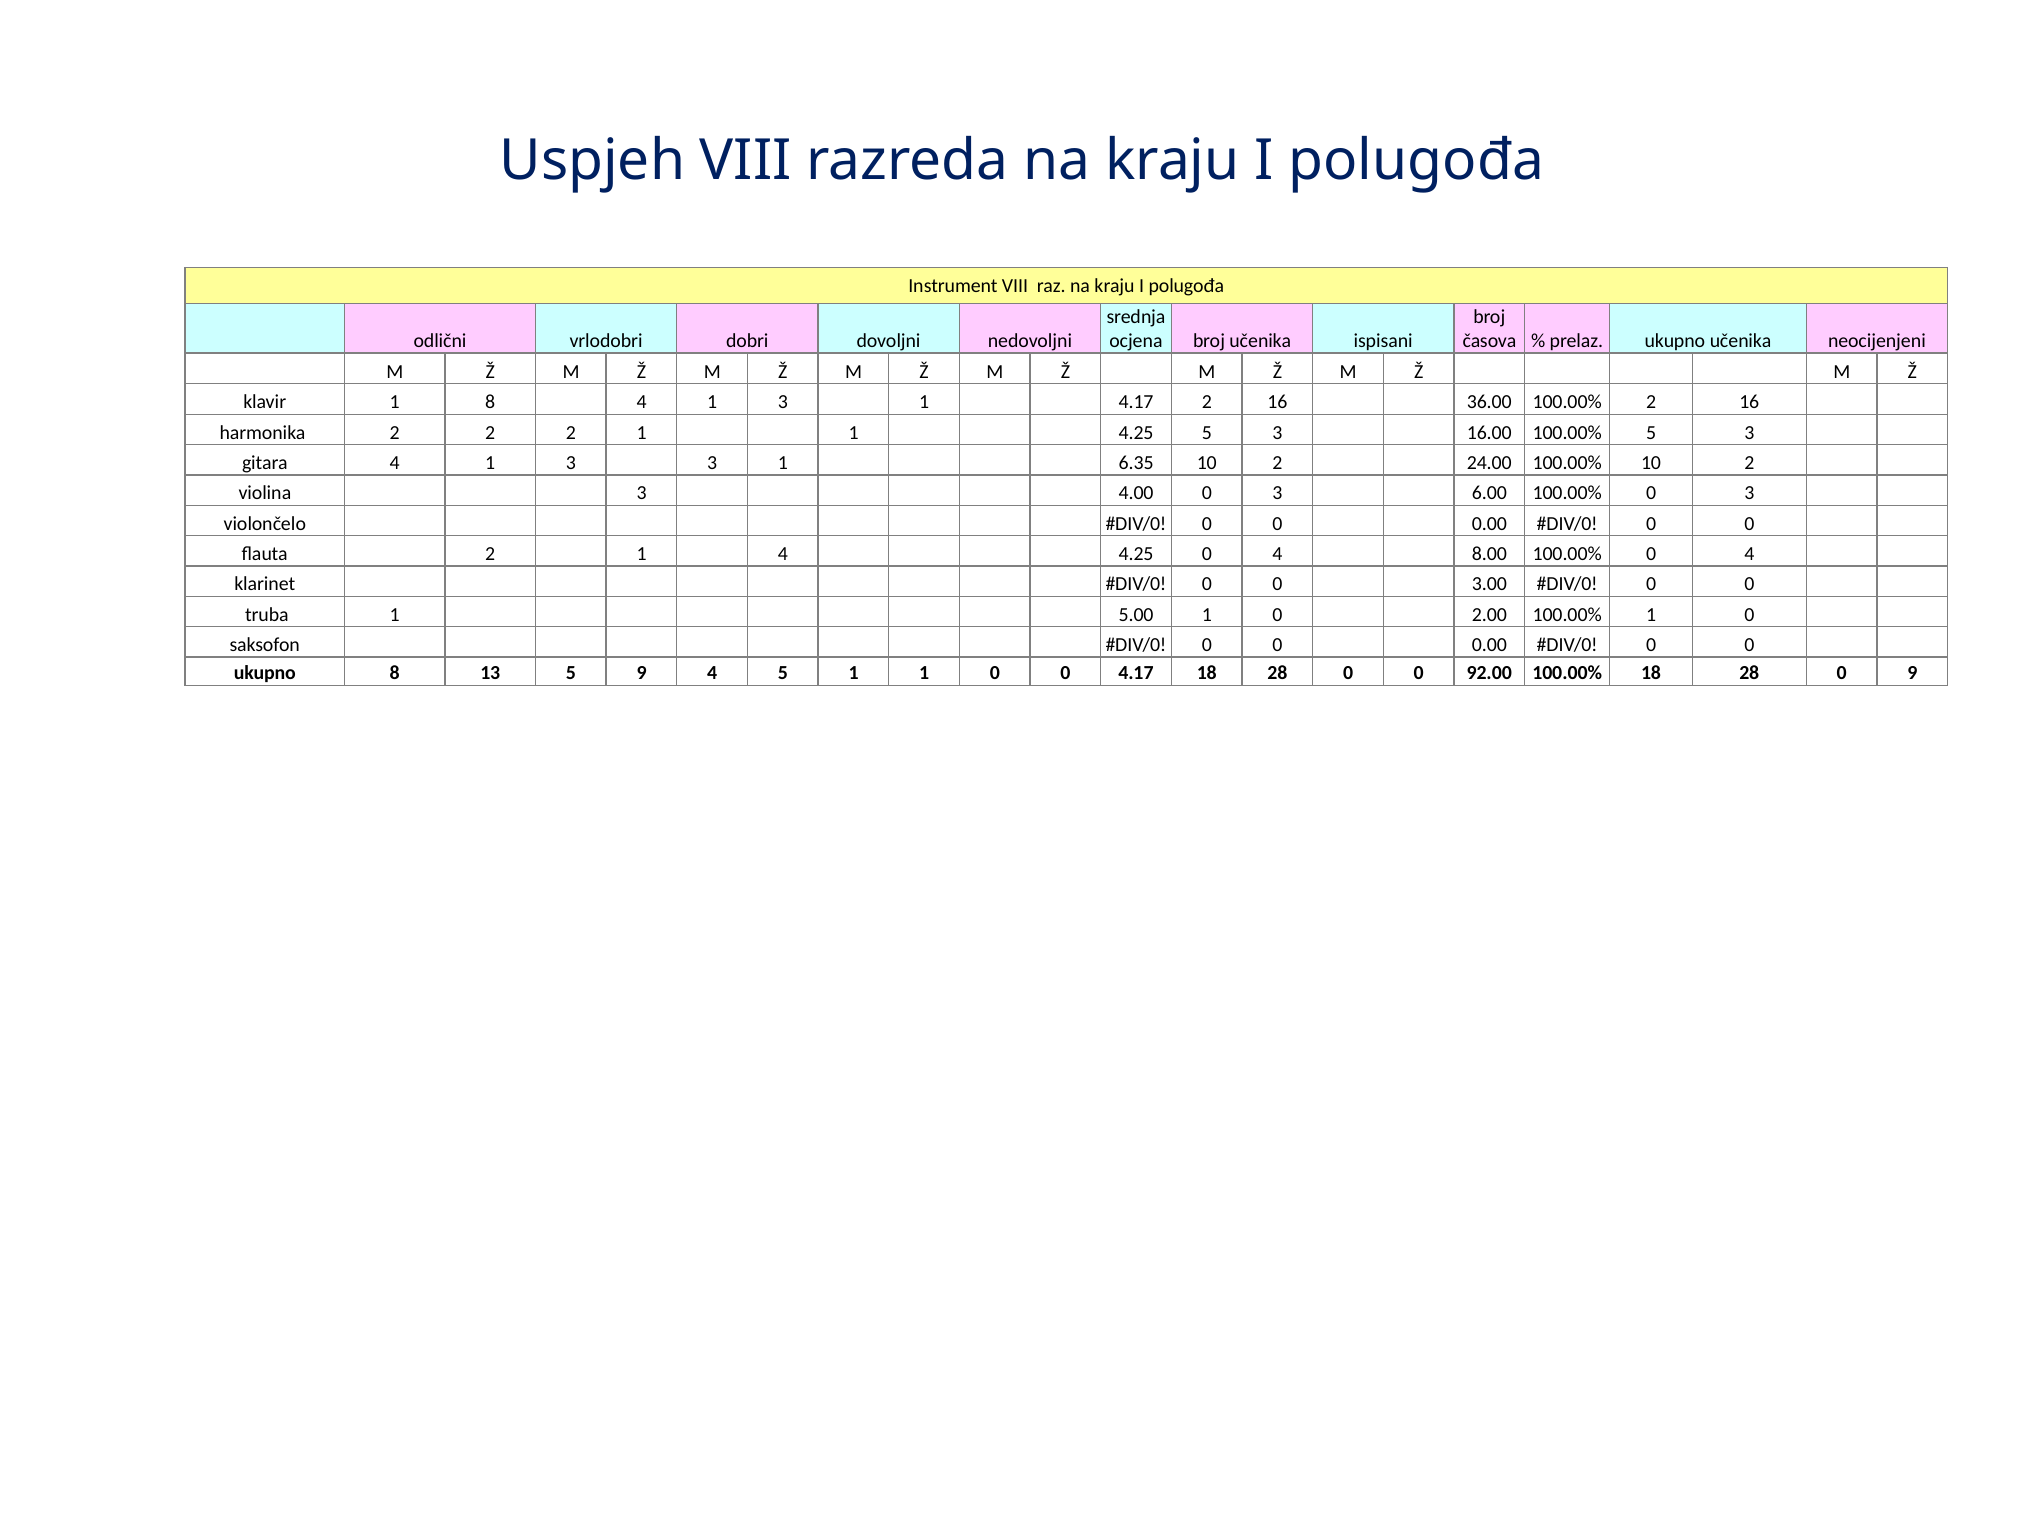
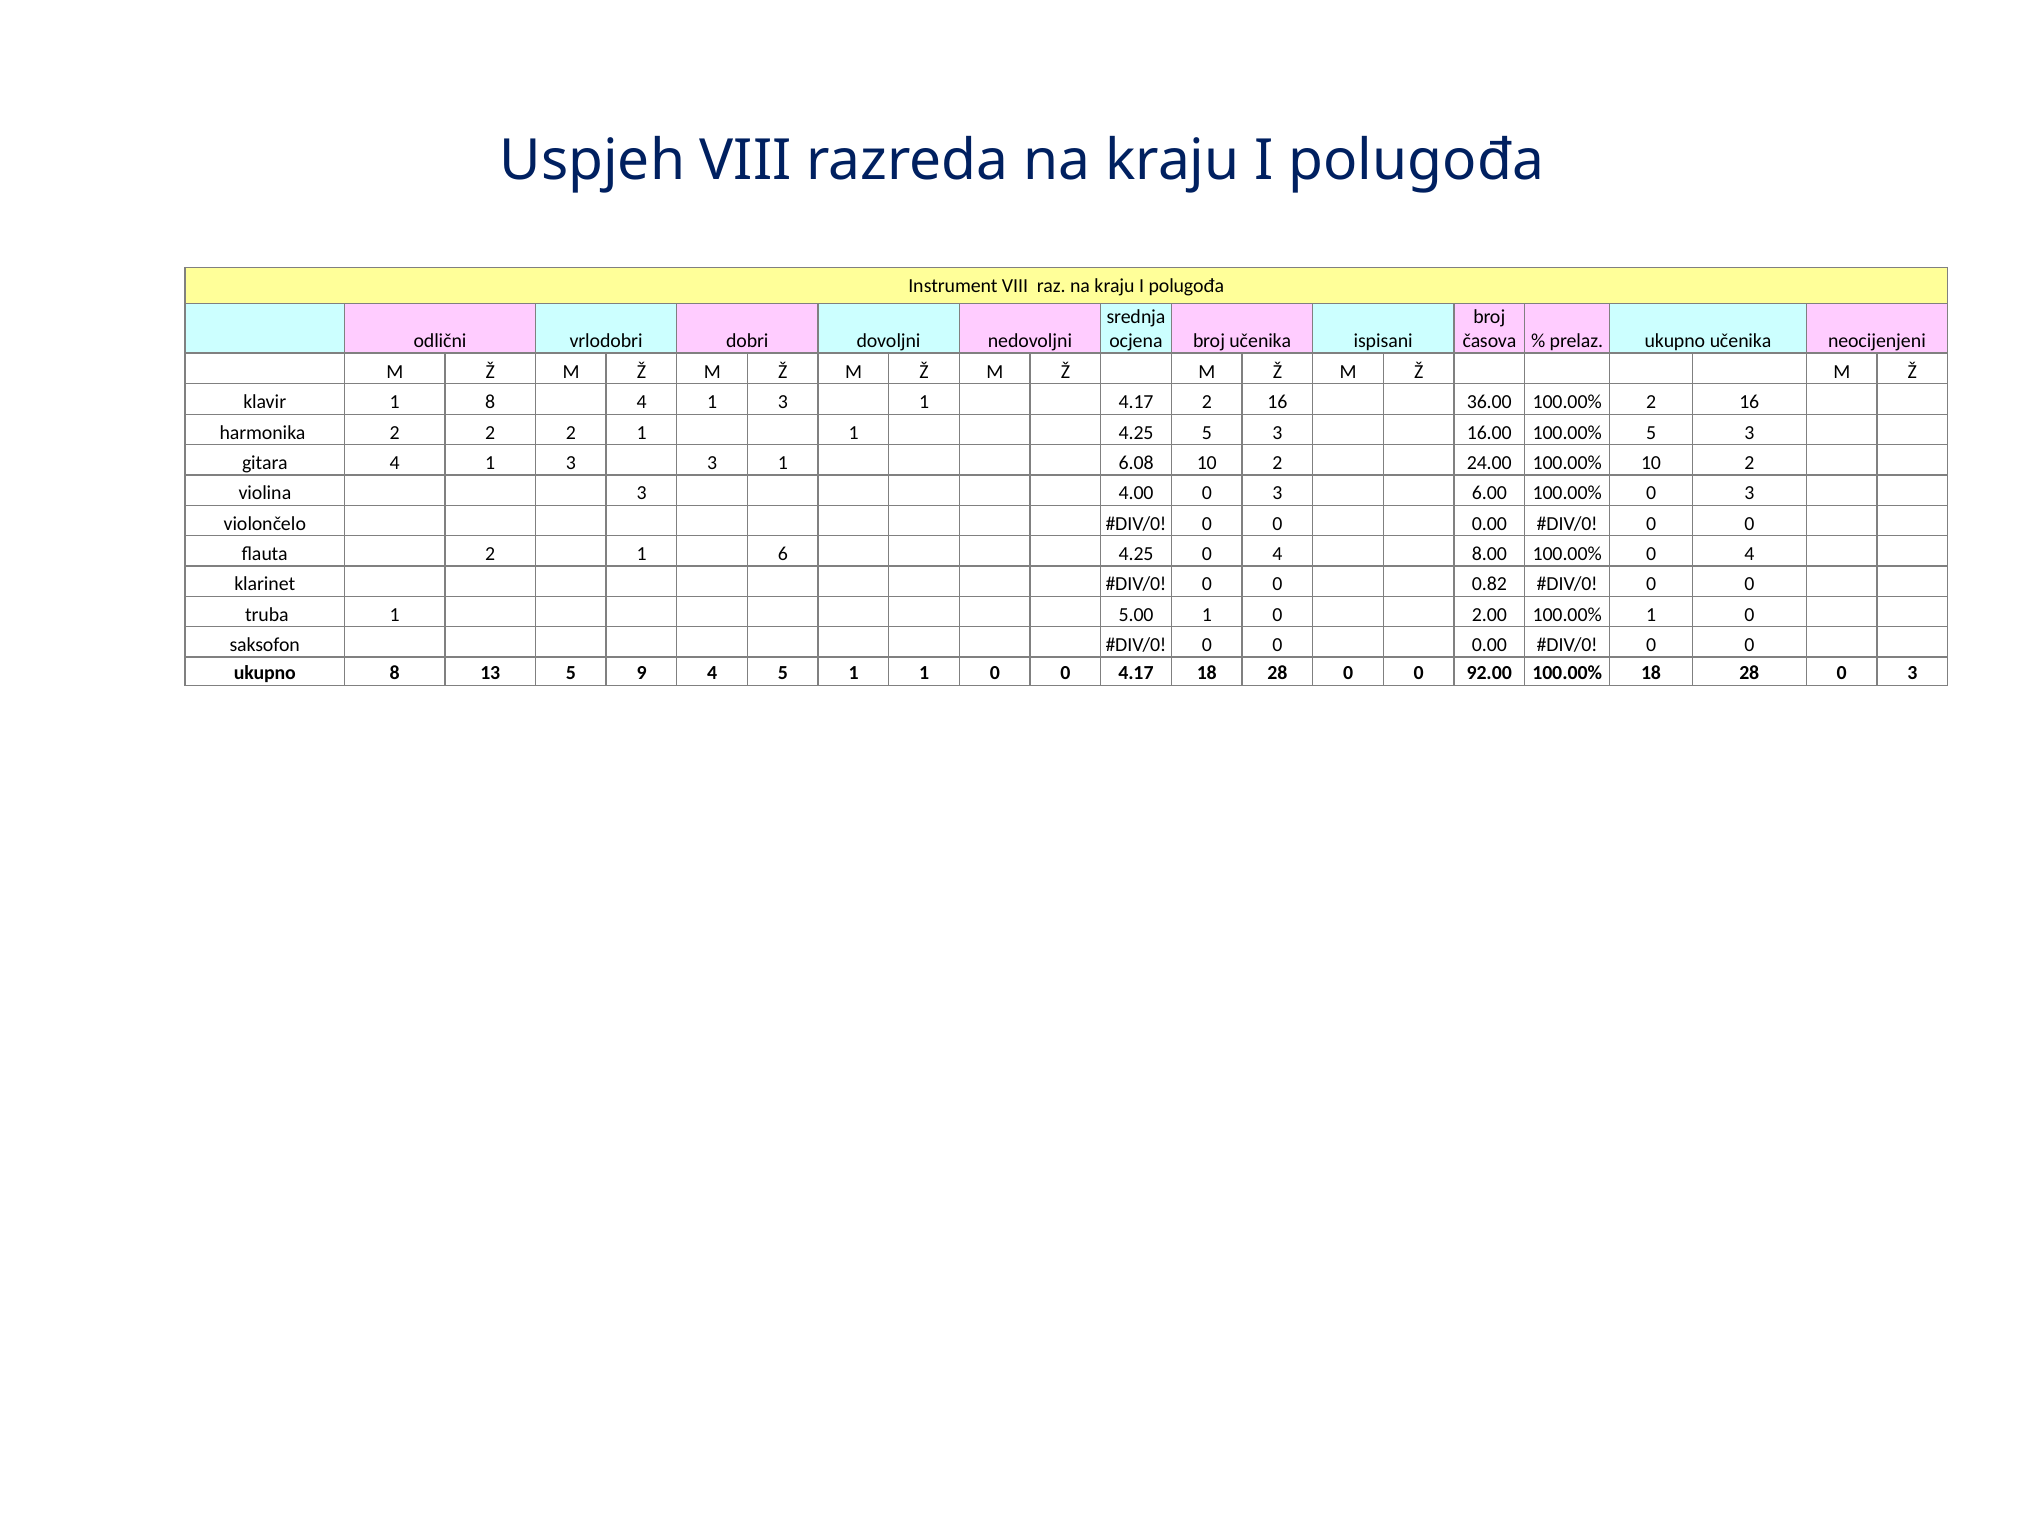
6.35: 6.35 -> 6.08
1 4: 4 -> 6
3.00: 3.00 -> 0.82
28 0 9: 9 -> 3
